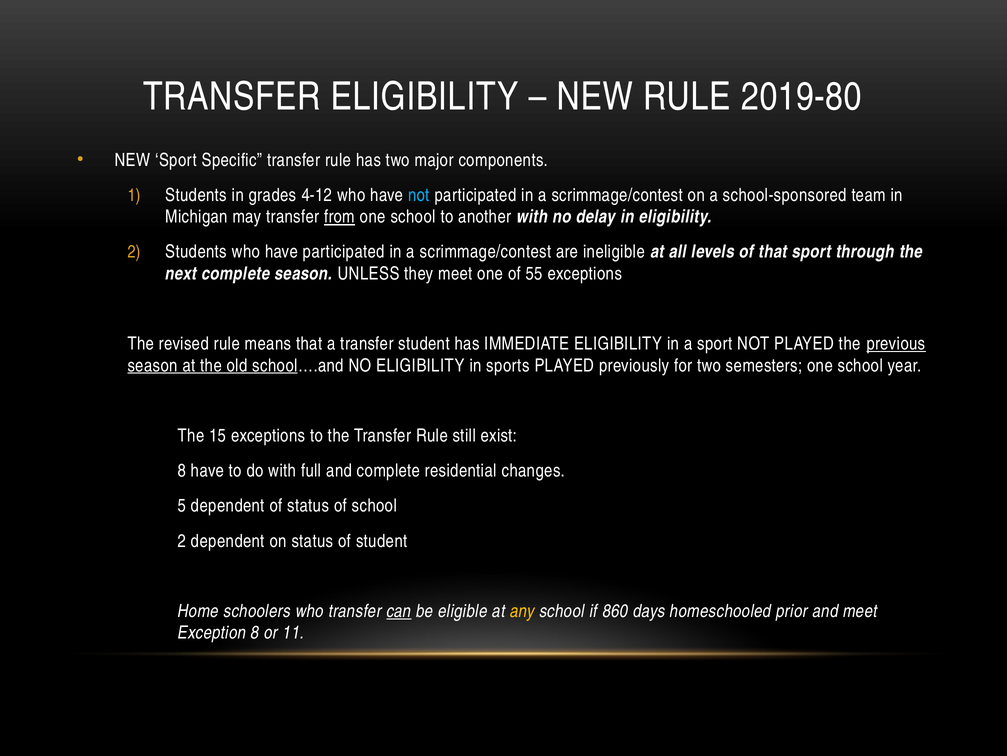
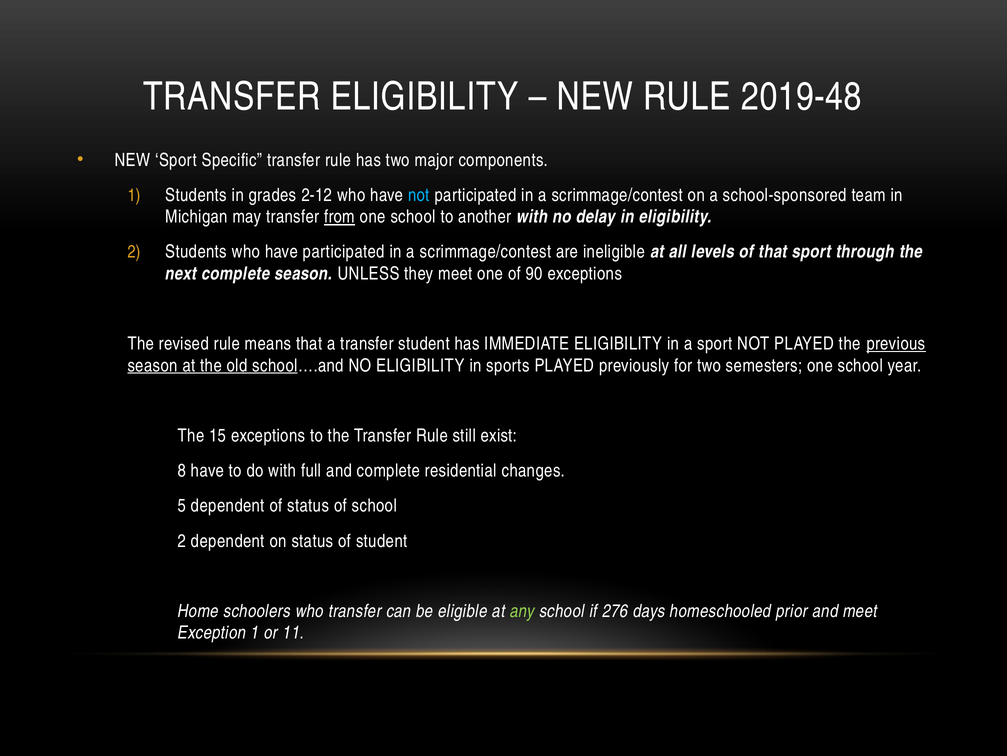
2019-80: 2019-80 -> 2019-48
4-12: 4-12 -> 2-12
55: 55 -> 90
can underline: present -> none
any colour: yellow -> light green
860: 860 -> 276
Exception 8: 8 -> 1
